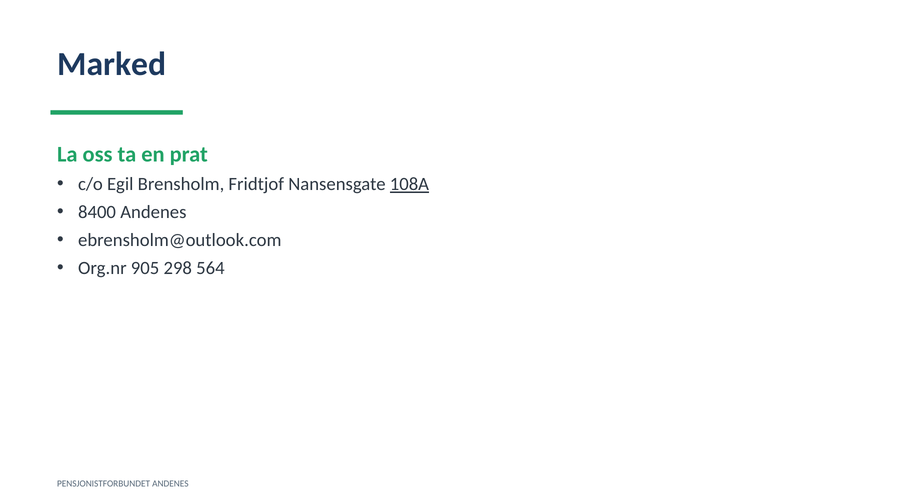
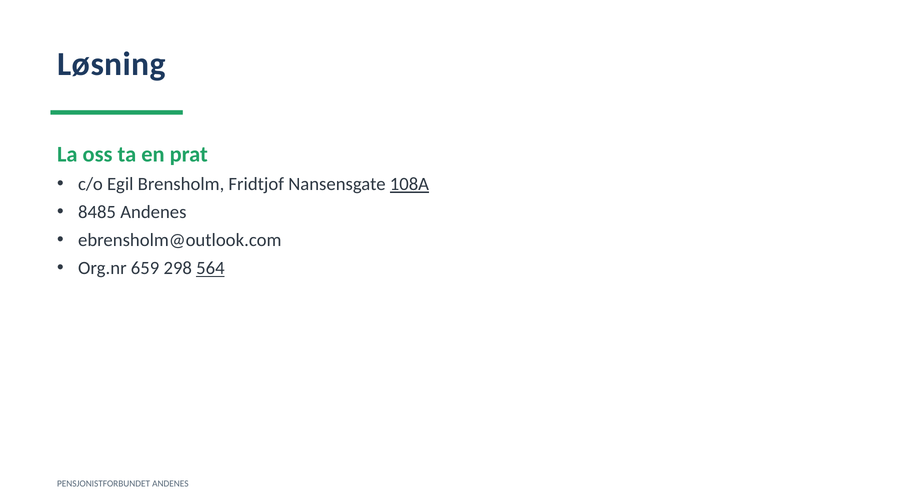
Marked: Marked -> Løsning
8400: 8400 -> 8485
905: 905 -> 659
564 underline: none -> present
